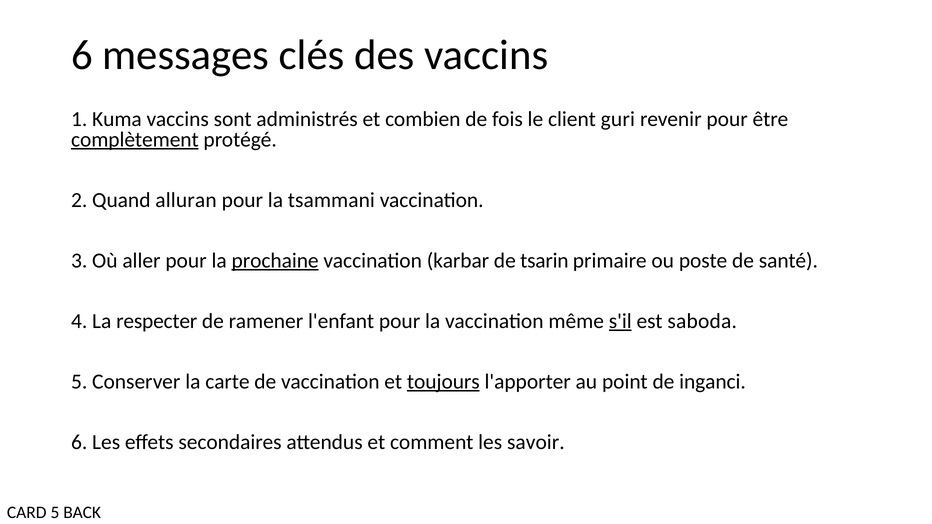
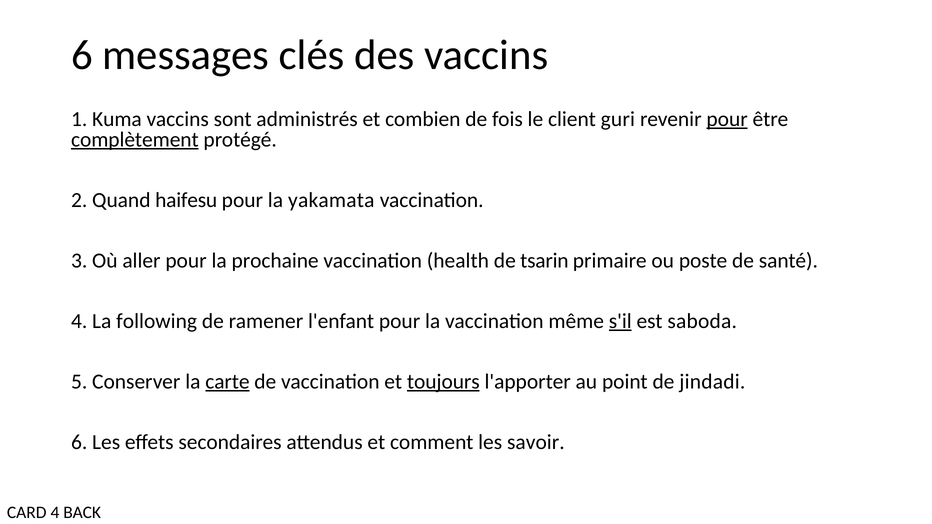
pour at (727, 119) underline: none -> present
alluran: alluran -> haifesu
tsammani: tsammani -> yakamata
prochaine underline: present -> none
karbar: karbar -> health
respecter: respecter -> following
carte underline: none -> present
inganci: inganci -> jindadi
CARD 5: 5 -> 4
